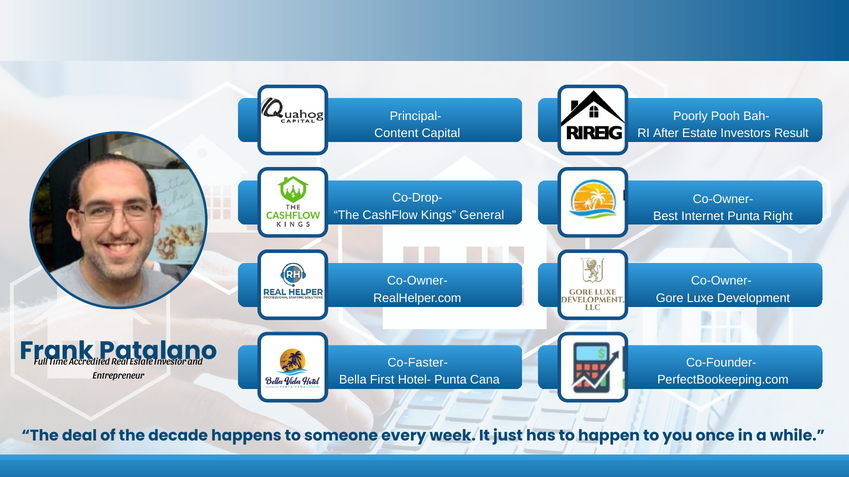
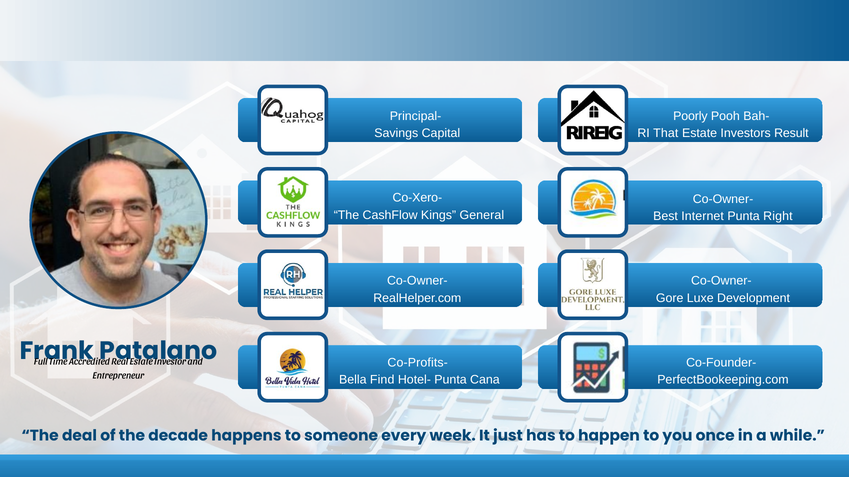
Content: Content -> Savings
After: After -> That
Co-Drop-: Co-Drop- -> Co-Xero-
Co-Faster-: Co-Faster- -> Co-Profits-
First: First -> Find
